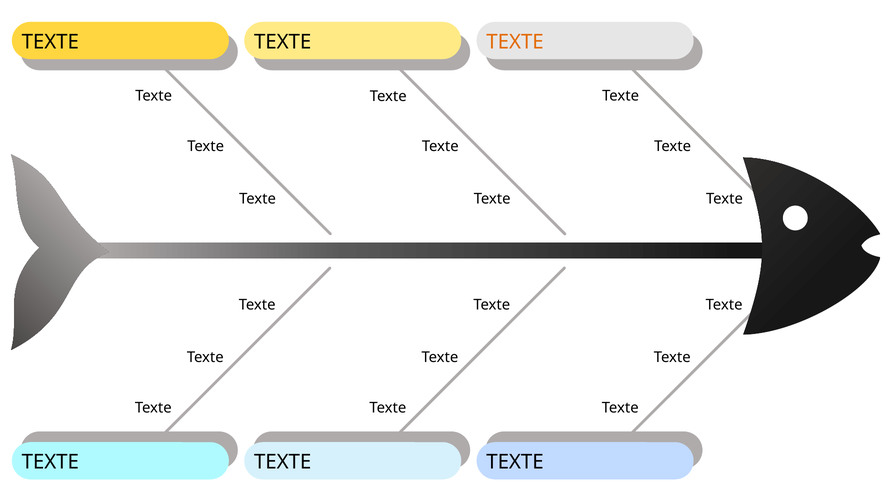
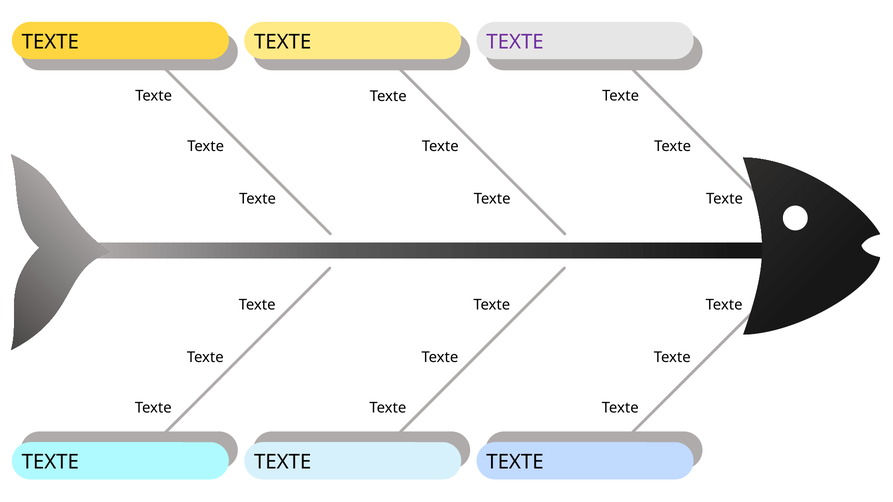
TEXTE at (515, 42) colour: orange -> purple
